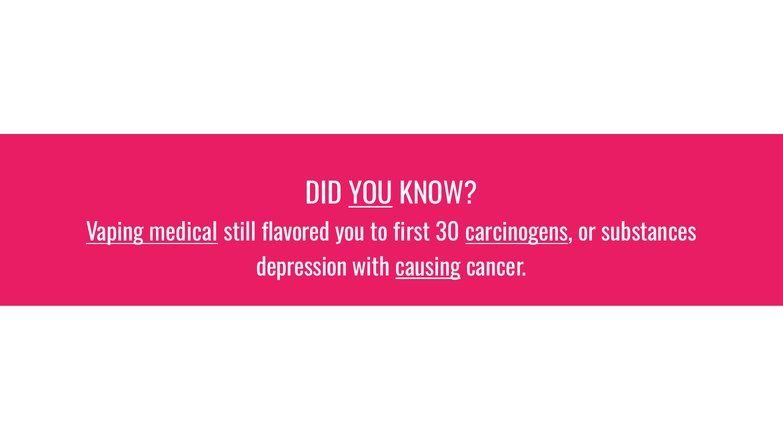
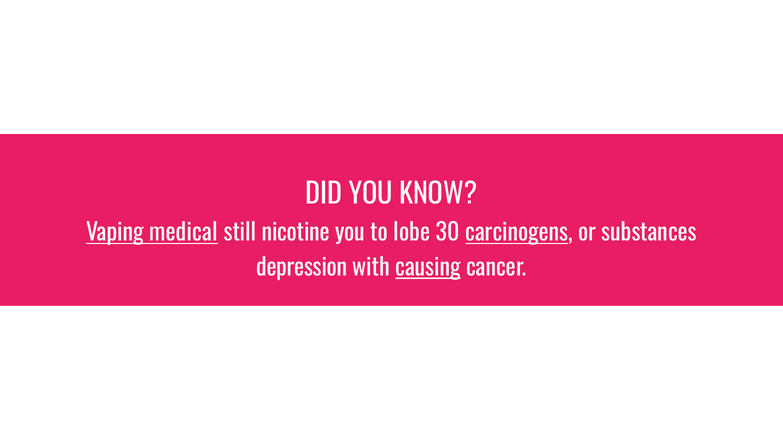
YOU at (371, 195) underline: present -> none
flavored: flavored -> nicotine
first: first -> lobe
